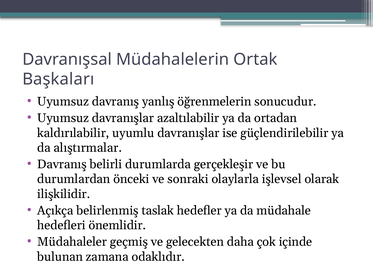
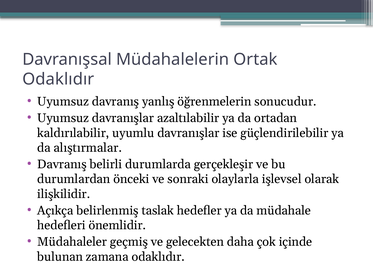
Başkaları at (58, 79): Başkaları -> Odaklıdır
